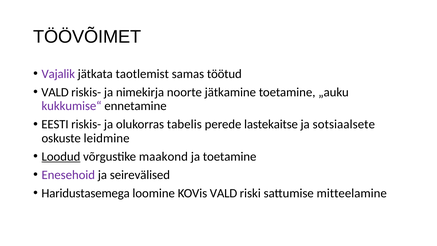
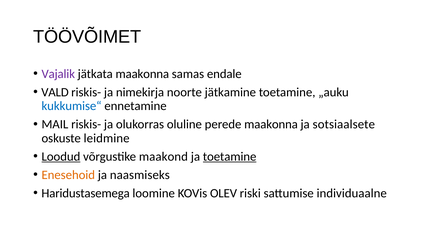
jätkata taotlemist: taotlemist -> maakonna
töötud: töötud -> endale
kukkumise“ colour: purple -> blue
EESTI: EESTI -> MAIL
tabelis: tabelis -> oluline
perede lastekaitse: lastekaitse -> maakonna
toetamine at (230, 156) underline: none -> present
Enesehoid colour: purple -> orange
seirevälised: seirevälised -> naasmiseks
KOVis VALD: VALD -> OLEV
mitteelamine: mitteelamine -> individuaalne
